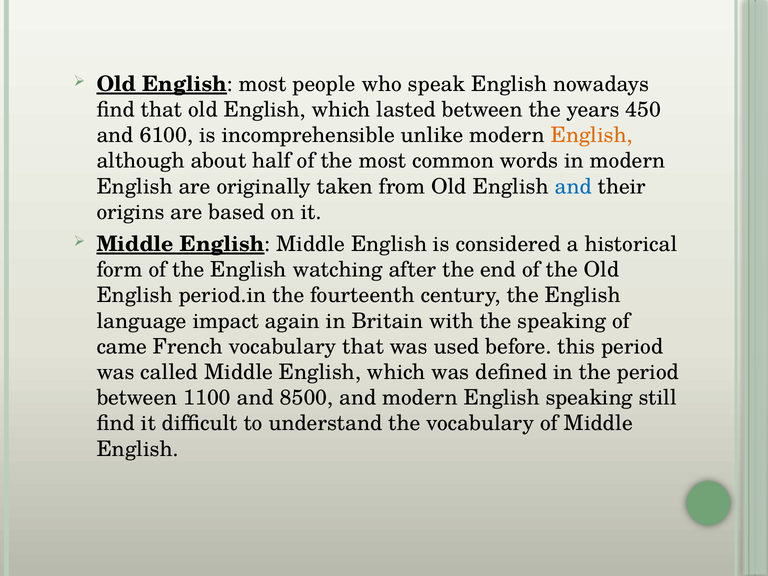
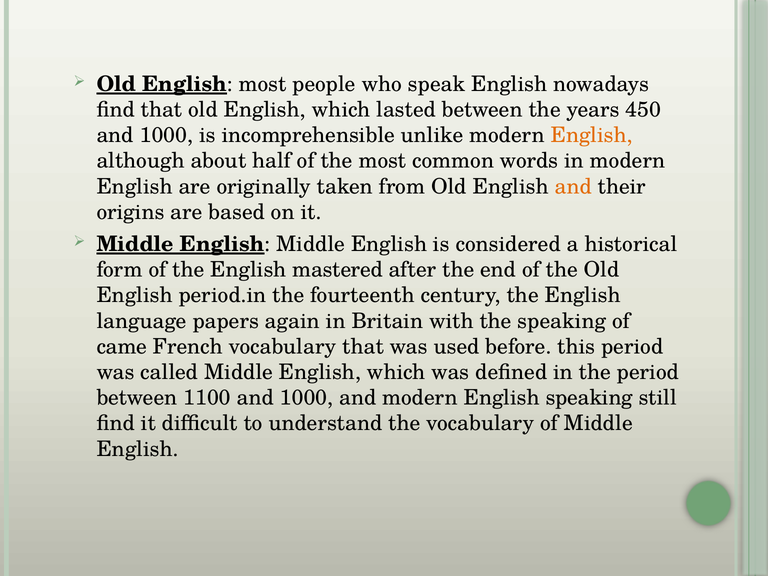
6100 at (166, 135): 6100 -> 1000
and at (573, 187) colour: blue -> orange
watching: watching -> mastered
impact: impact -> papers
1100 and 8500: 8500 -> 1000
